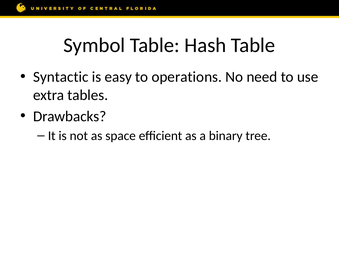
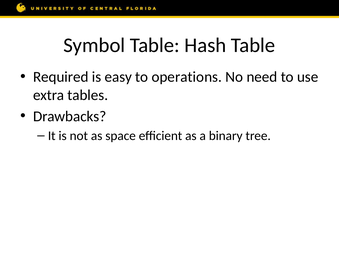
Syntactic: Syntactic -> Required
